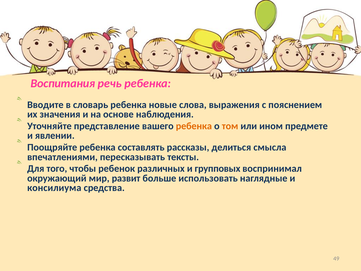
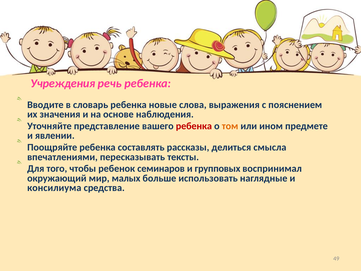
Воспитания: Воспитания -> Учреждения
ребенка at (194, 126) colour: orange -> red
различных: различных -> семинаров
развит: развит -> малых
